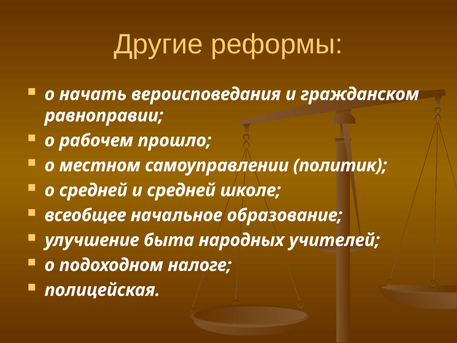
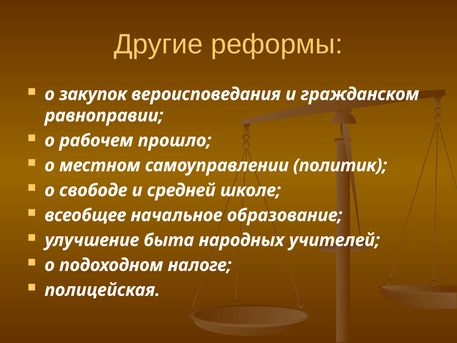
начать: начать -> закупок
о средней: средней -> свободе
